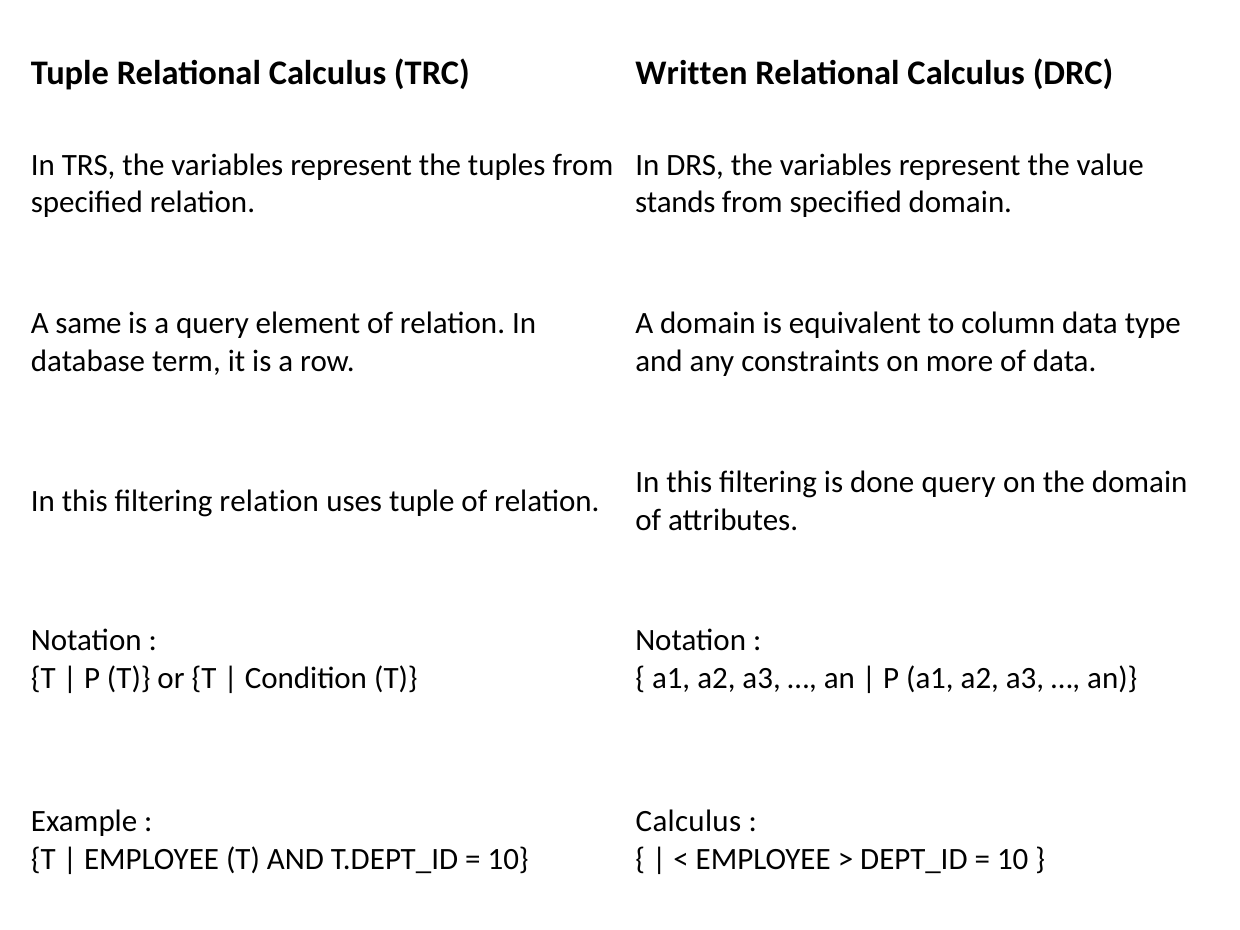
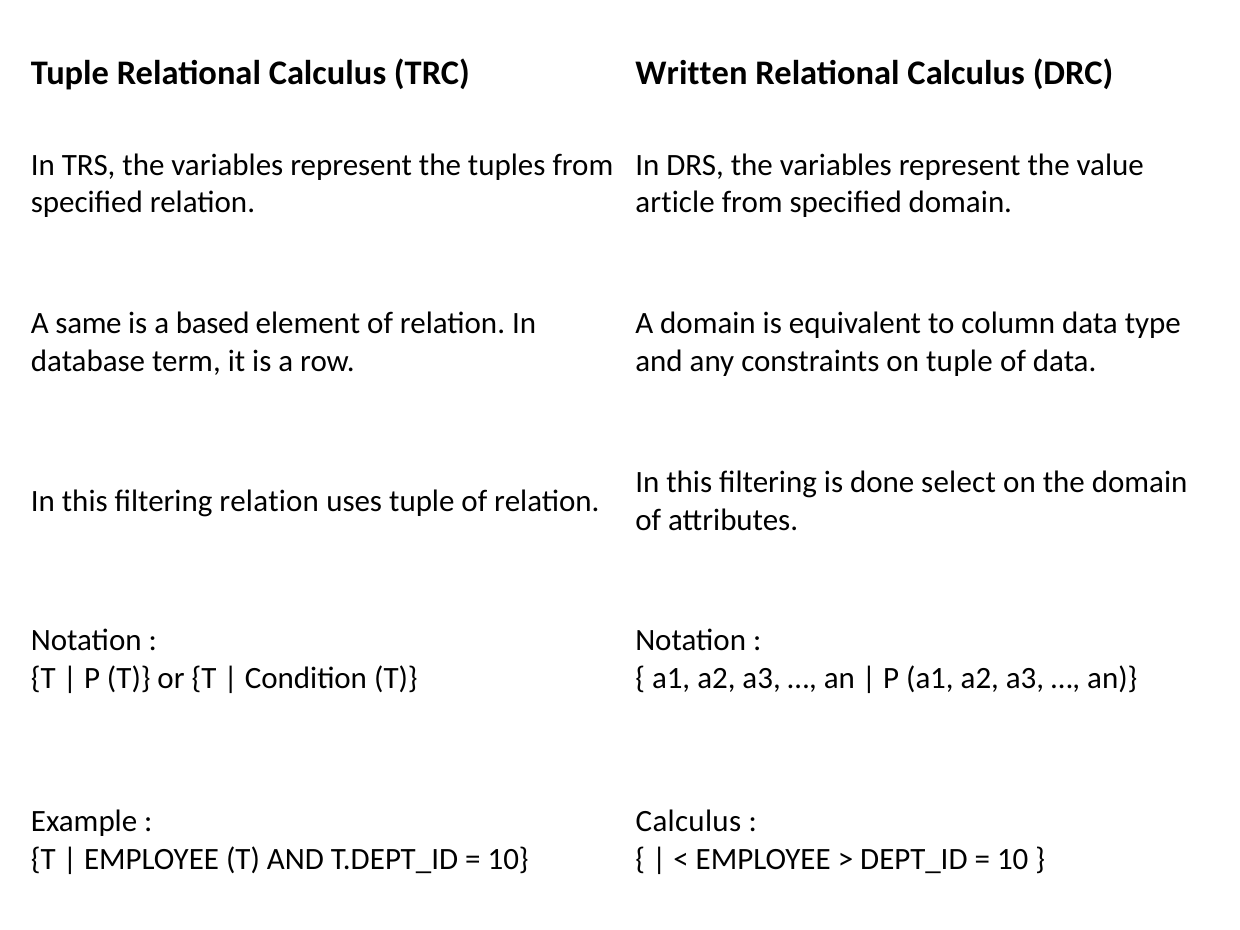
stands: stands -> article
a query: query -> based
on more: more -> tuple
done query: query -> select
